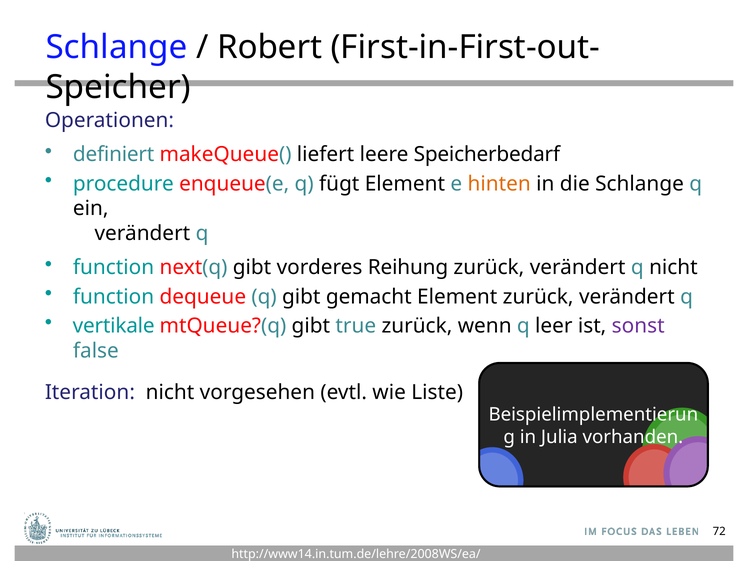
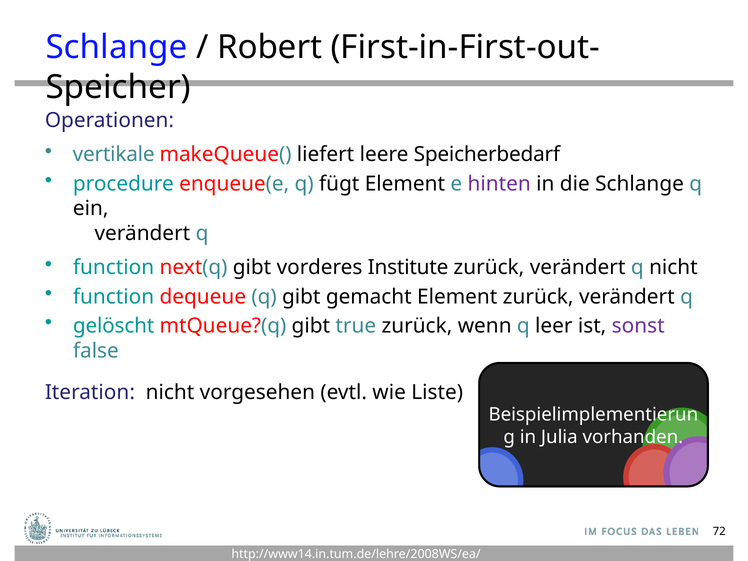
definiert: definiert -> vertikale
hinten colour: orange -> purple
Reihung: Reihung -> Institute
vertikale: vertikale -> gelöscht
